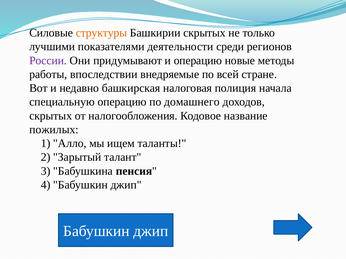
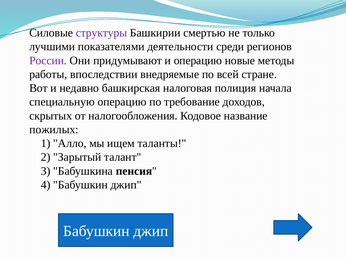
структуры colour: orange -> purple
Башкирии скрытых: скрытых -> смертью
домашнего: домашнего -> требование
